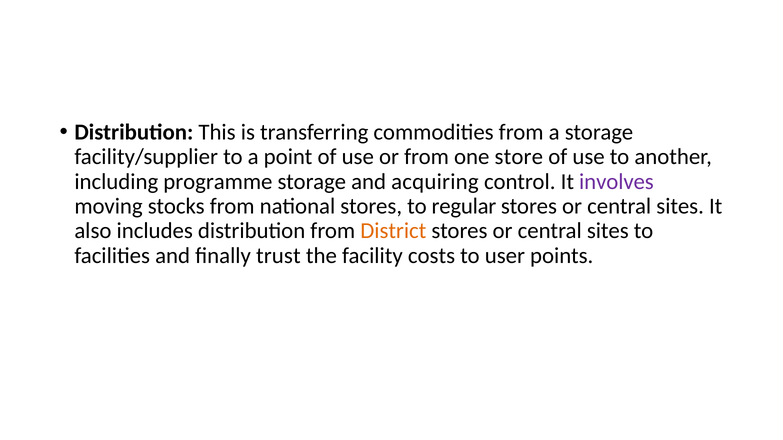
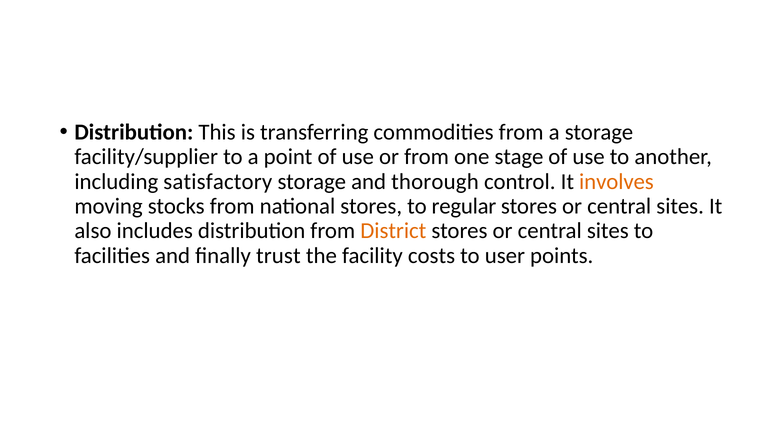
store: store -> stage
programme: programme -> satisfactory
acquiring: acquiring -> thorough
involves colour: purple -> orange
